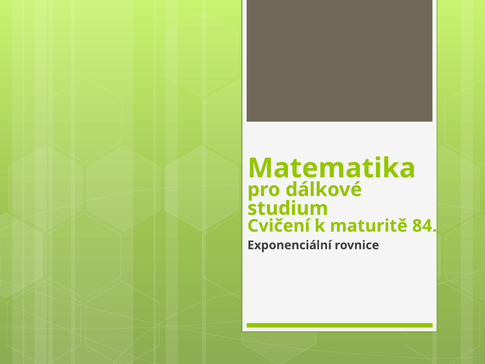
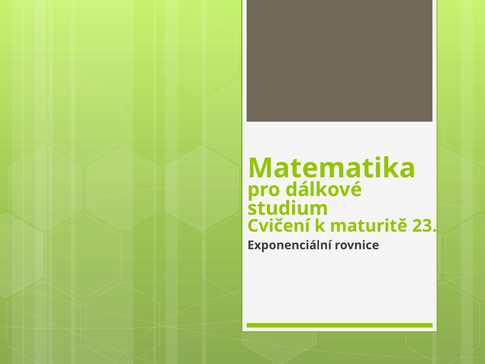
84: 84 -> 23
